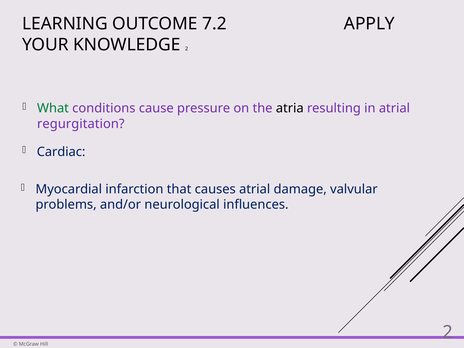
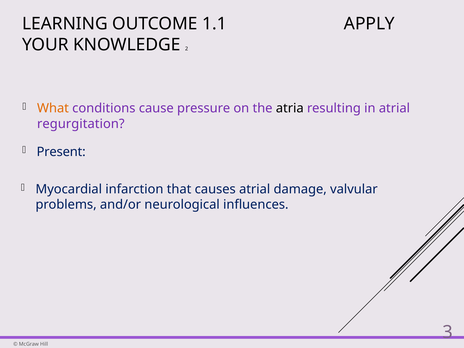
7.2: 7.2 -> 1.1
What colour: green -> orange
Cardiac: Cardiac -> Present
2 at (448, 332): 2 -> 3
